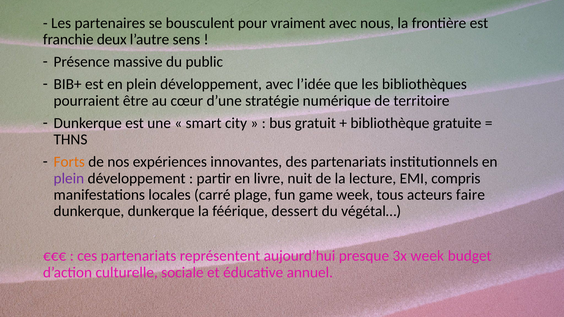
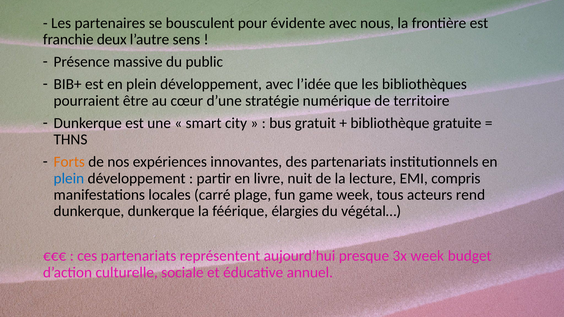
vraiment: vraiment -> évidente
plein at (69, 178) colour: purple -> blue
faire: faire -> rend
dessert: dessert -> élargies
